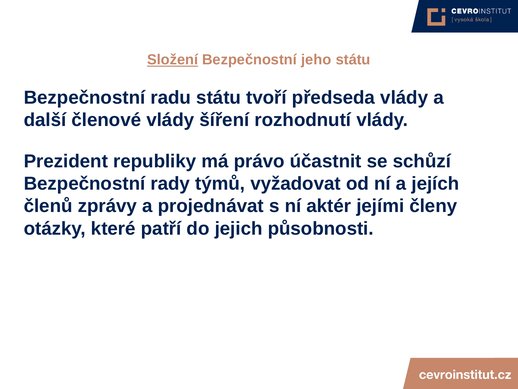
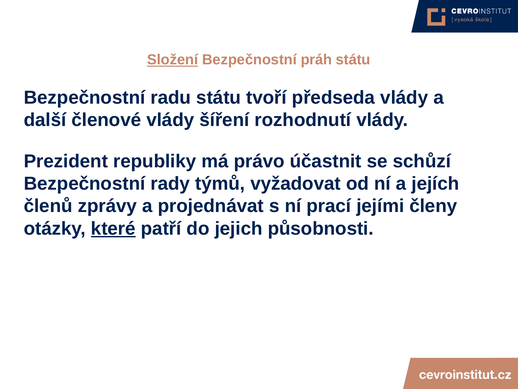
jeho: jeho -> práh
aktér: aktér -> prací
které underline: none -> present
